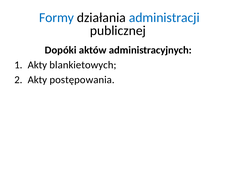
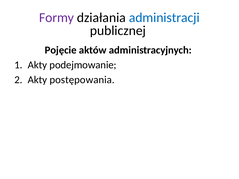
Formy colour: blue -> purple
Dopóki: Dopóki -> Pojęcie
blankietowych: blankietowych -> podejmowanie
